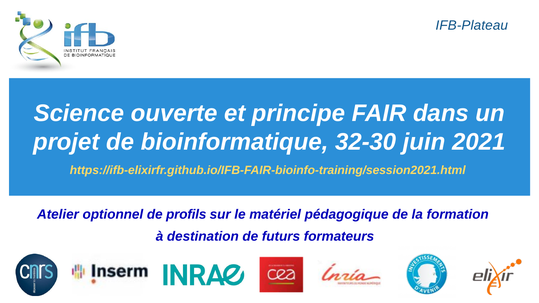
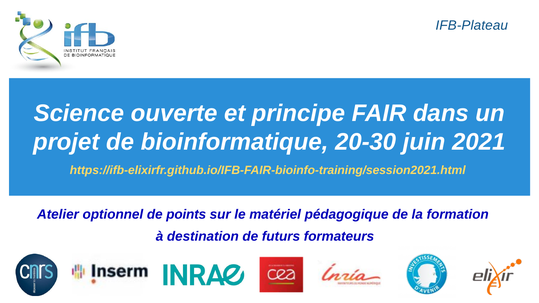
32-30: 32-30 -> 20-30
profils: profils -> points
